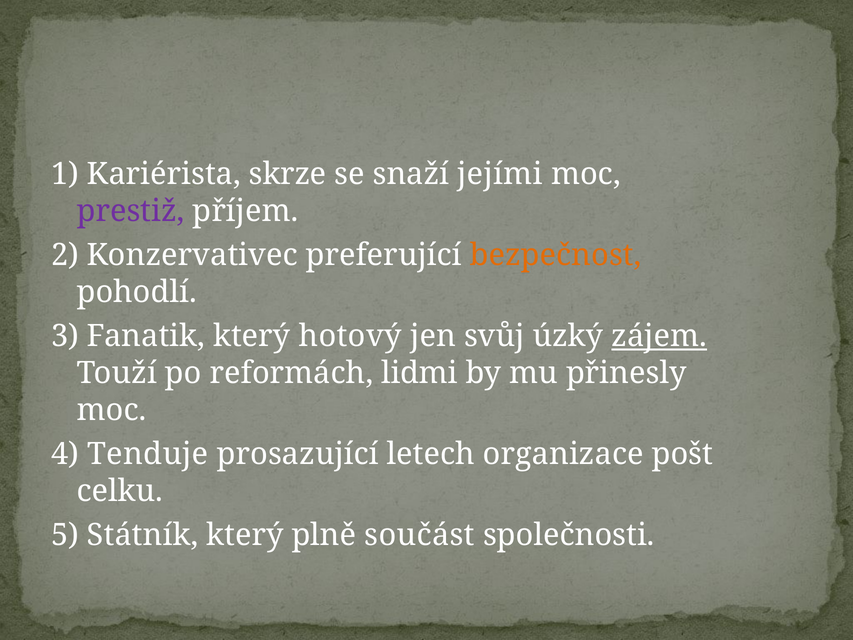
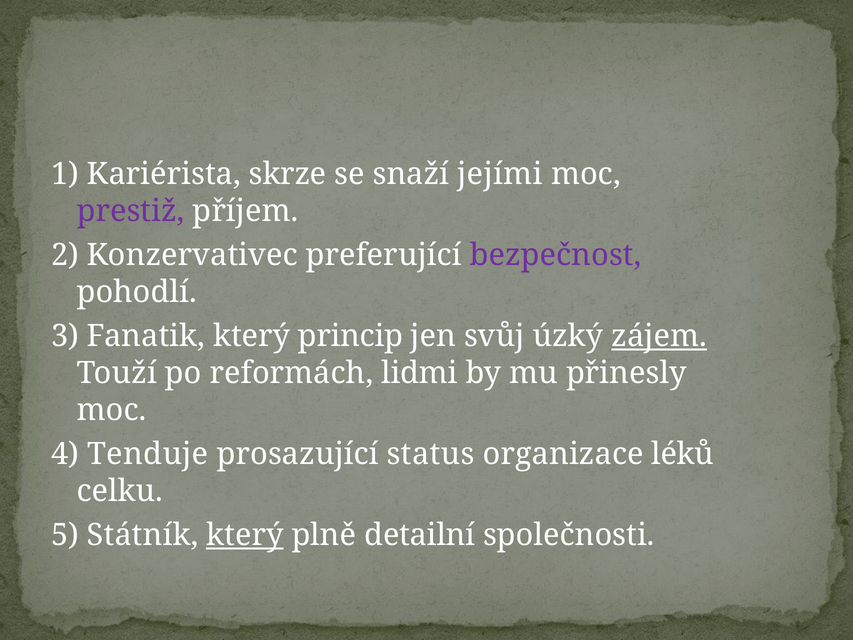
bezpečnost colour: orange -> purple
hotový: hotový -> princip
letech: letech -> status
pošt: pošt -> léků
který at (245, 535) underline: none -> present
součást: součást -> detailní
